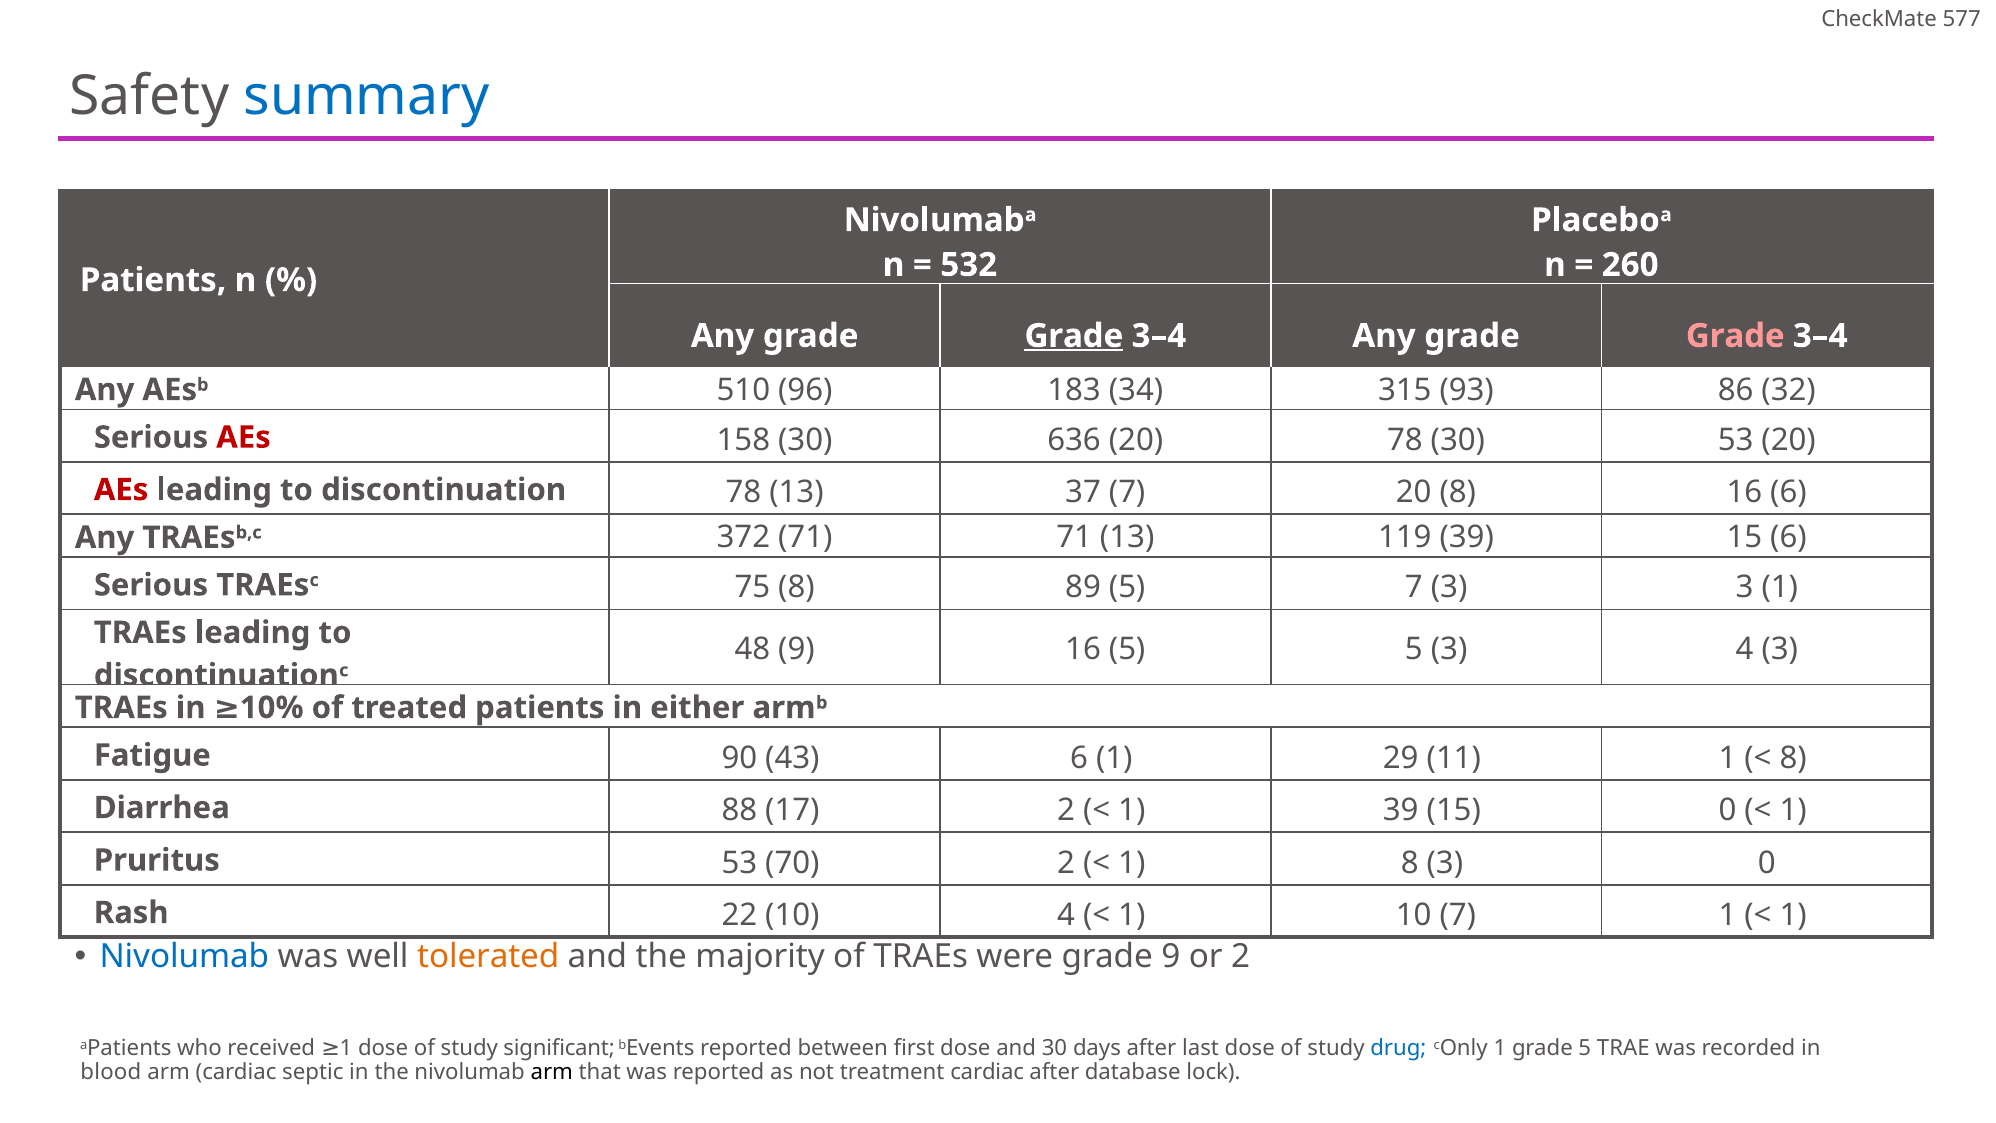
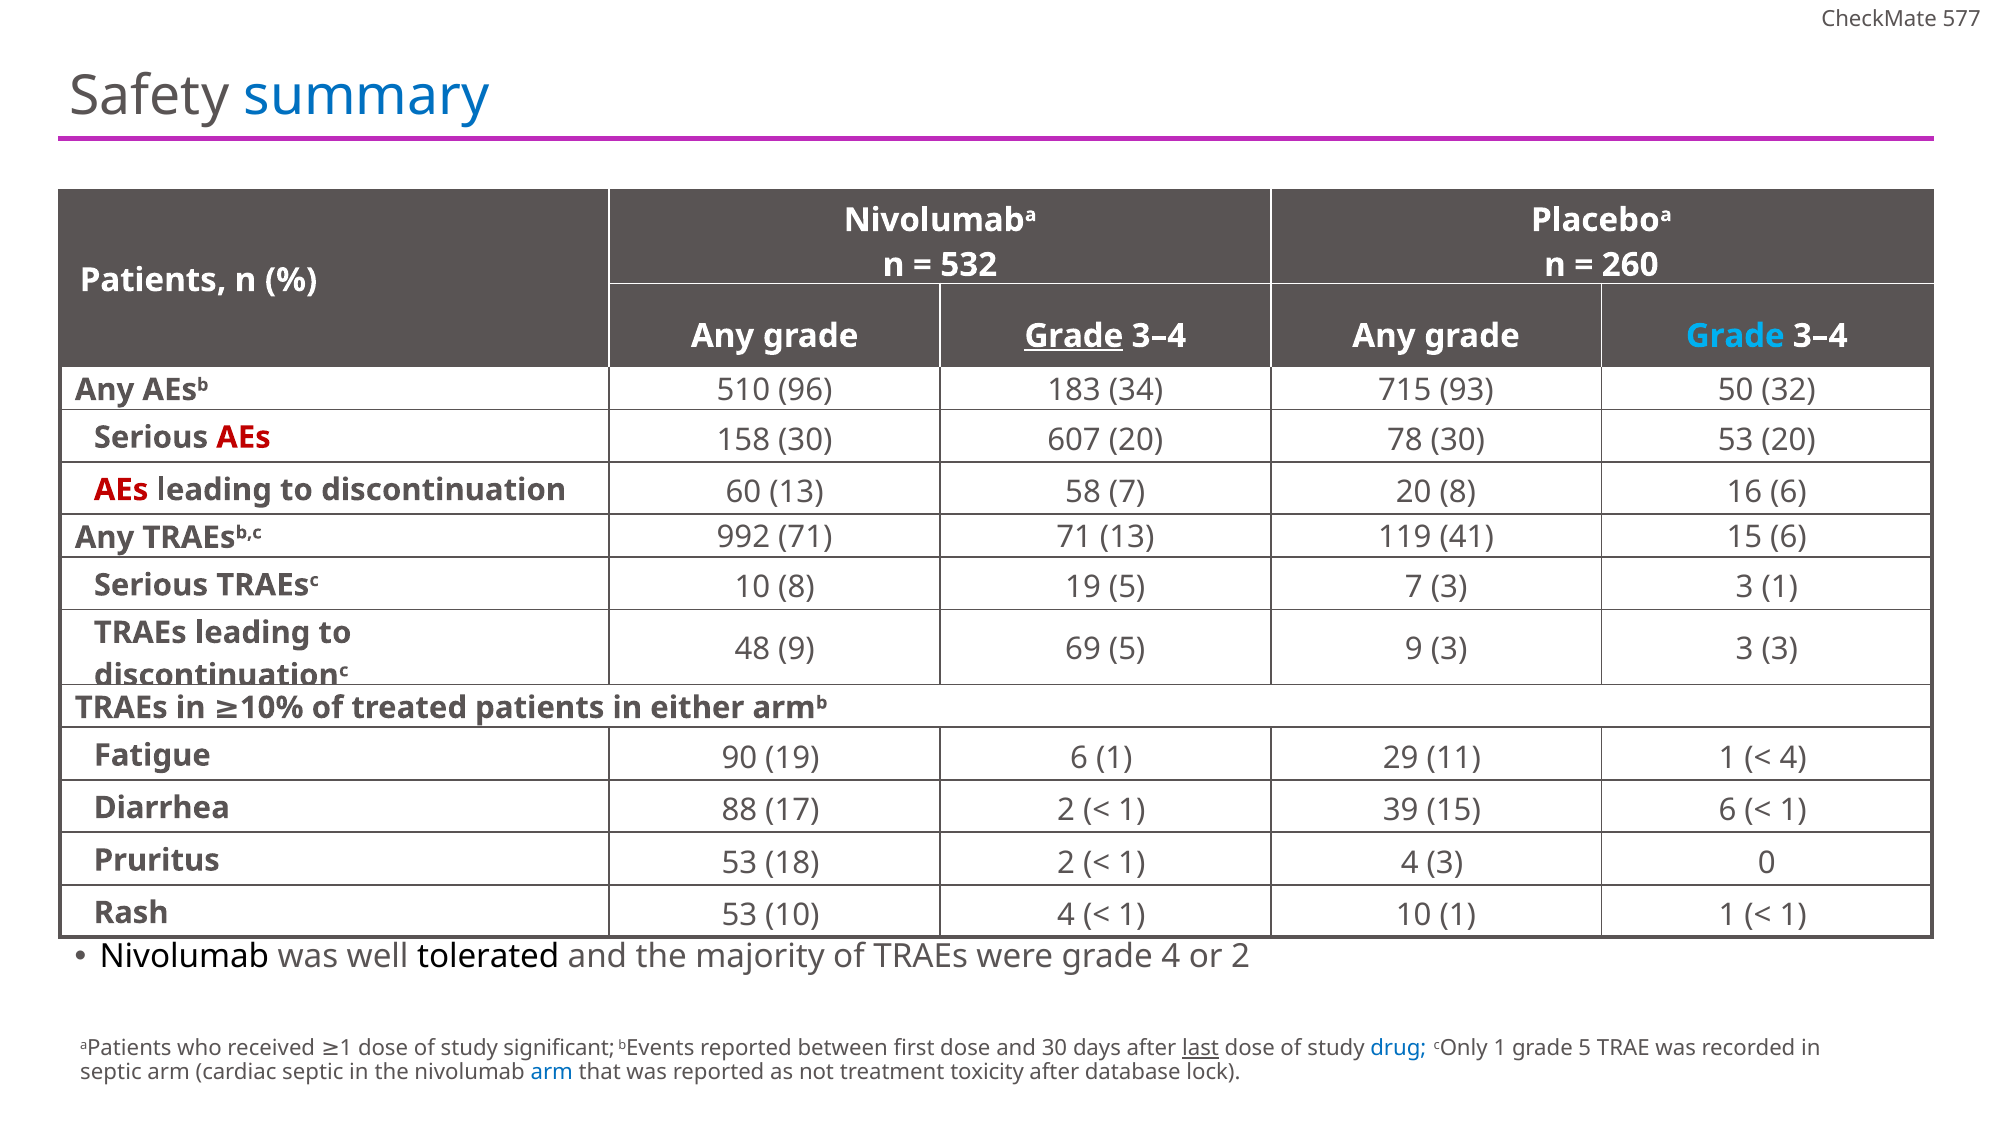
Grade at (1735, 336) colour: pink -> light blue
315: 315 -> 715
86: 86 -> 50
636: 636 -> 607
discontinuation 78: 78 -> 60
37: 37 -> 58
372: 372 -> 992
119 39: 39 -> 41
TRAEsc 75: 75 -> 10
8 89: 89 -> 19
9 16: 16 -> 69
5 5: 5 -> 9
4 at (1745, 649): 4 -> 3
90 43: 43 -> 19
8 at (1793, 758): 8 -> 4
39 15 0: 0 -> 6
70: 70 -> 18
1 8: 8 -> 4
Rash 22: 22 -> 53
10 7: 7 -> 1
Nivolumab at (184, 957) colour: blue -> black
tolerated colour: orange -> black
grade 9: 9 -> 4
last underline: none -> present
blood at (111, 1072): blood -> septic
arm at (552, 1072) colour: black -> blue
treatment cardiac: cardiac -> toxicity
